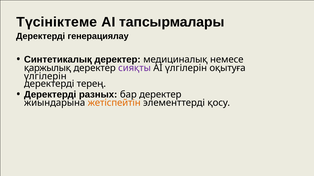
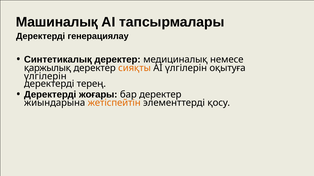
Түсініктеме: Түсініктеме -> Машиналық
сияқты colour: purple -> orange
разных: разных -> жоғары
